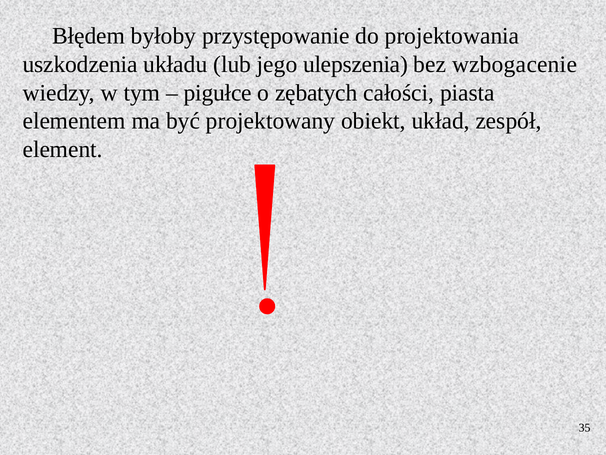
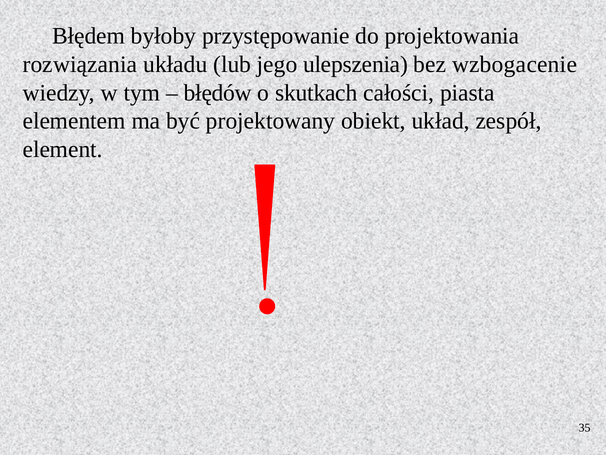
uszkodzenia: uszkodzenia -> rozwiązania
pigułce: pigułce -> błędów
zębatych: zębatych -> skutkach
